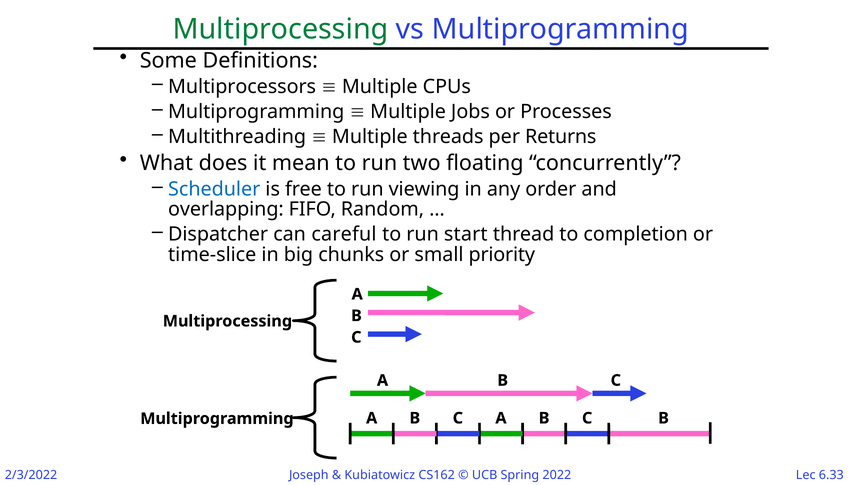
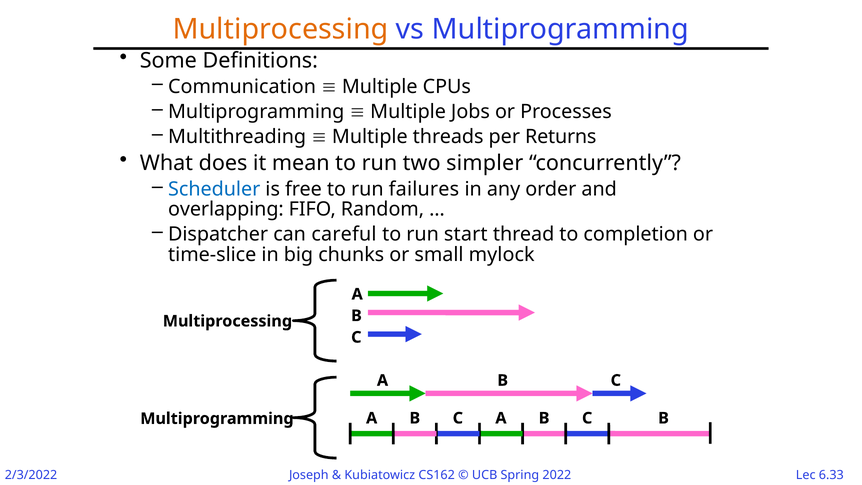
Multiprocessing at (281, 29) colour: green -> orange
Multiprocessors: Multiprocessors -> Communication
floating: floating -> simpler
viewing: viewing -> failures
priority: priority -> mylock
